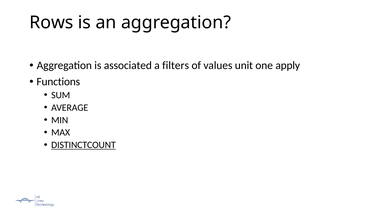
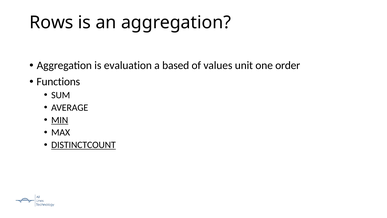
associated: associated -> evaluation
filters: filters -> based
apply: apply -> order
MIN underline: none -> present
